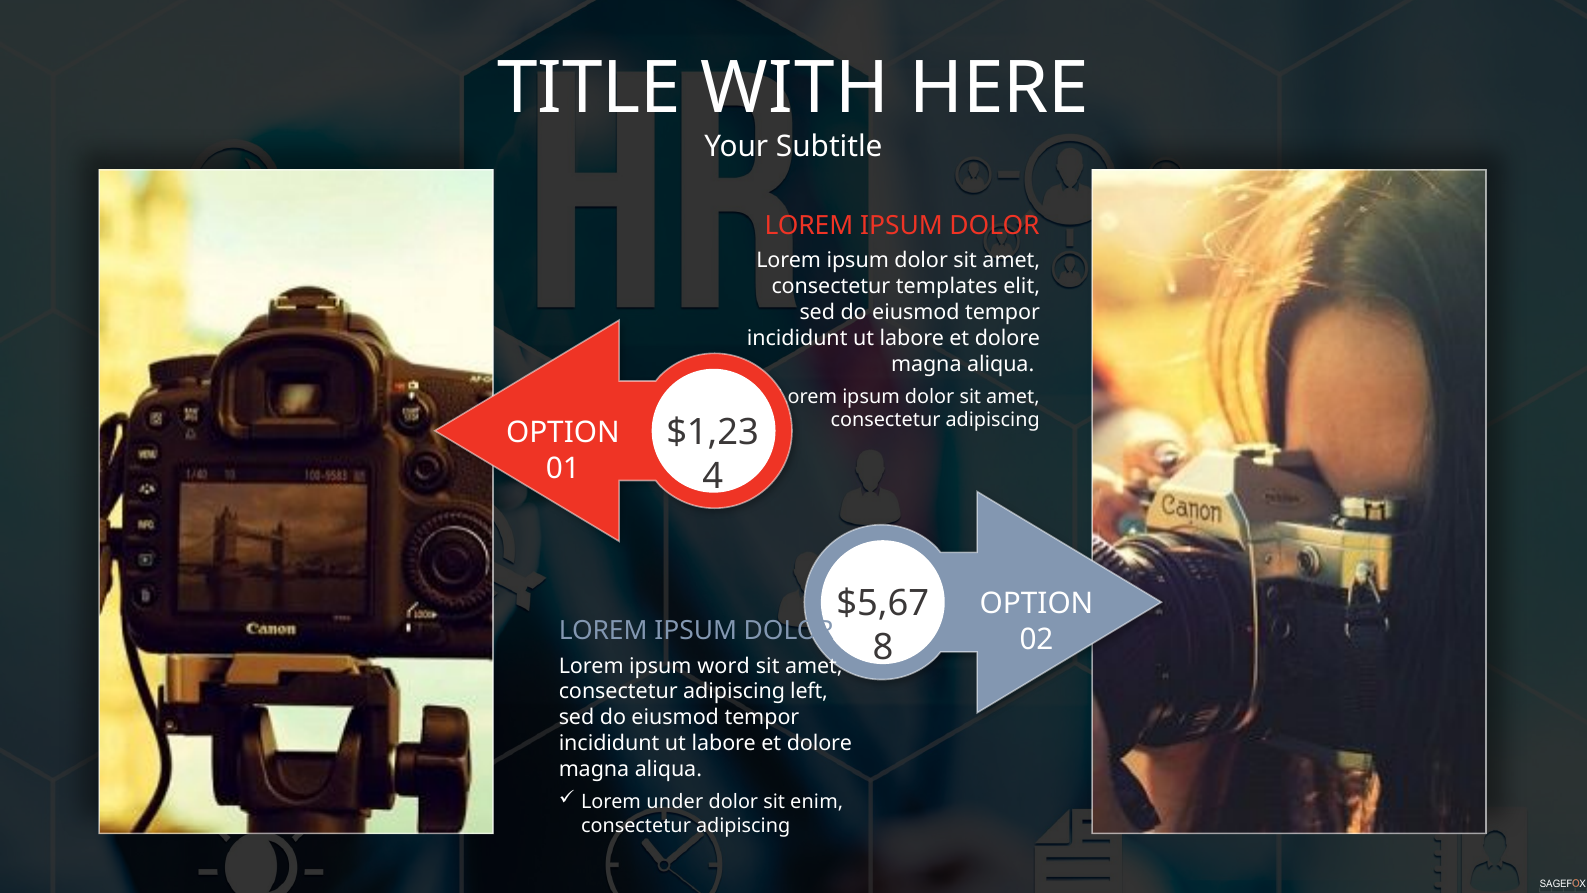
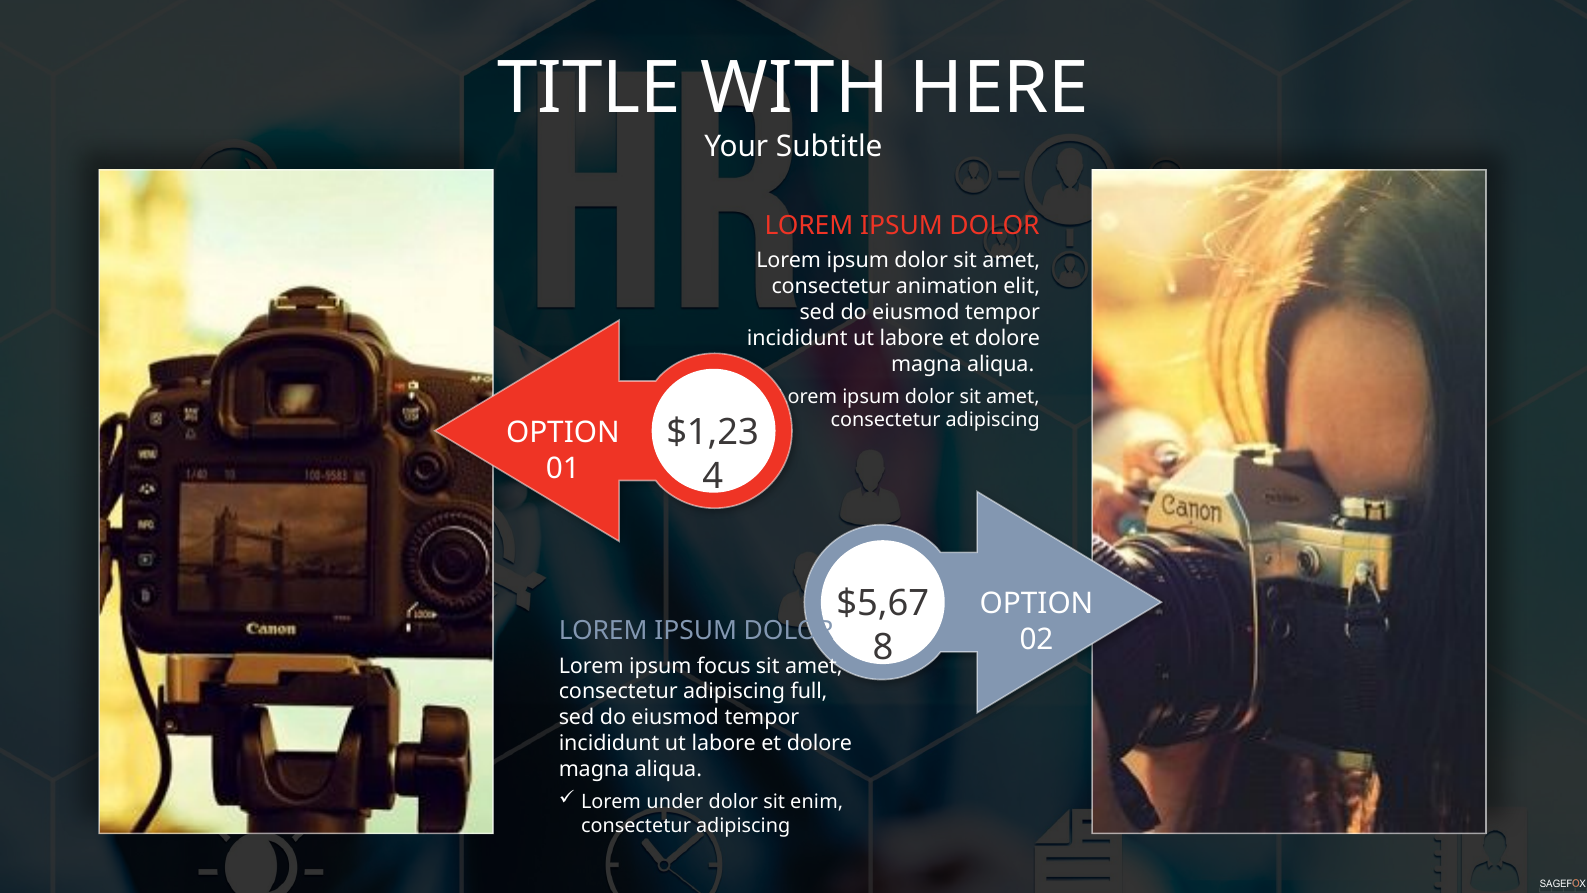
templates: templates -> animation
word: word -> focus
left: left -> full
